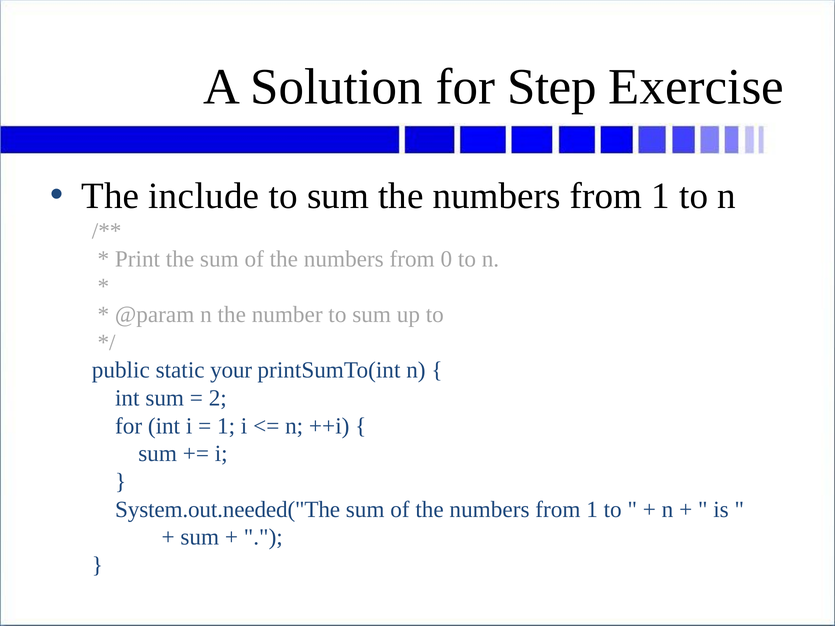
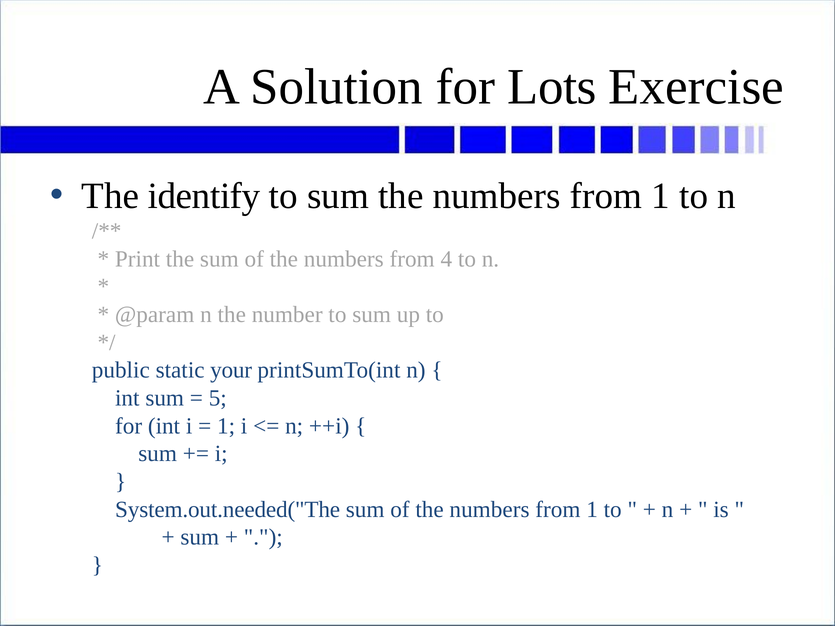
Step: Step -> Lots
include: include -> identify
0: 0 -> 4
2: 2 -> 5
